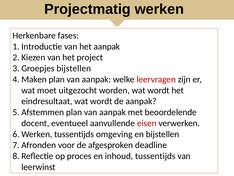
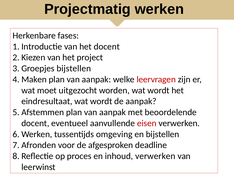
het aanpak: aanpak -> docent
inhoud tussentijds: tussentijds -> verwerken
